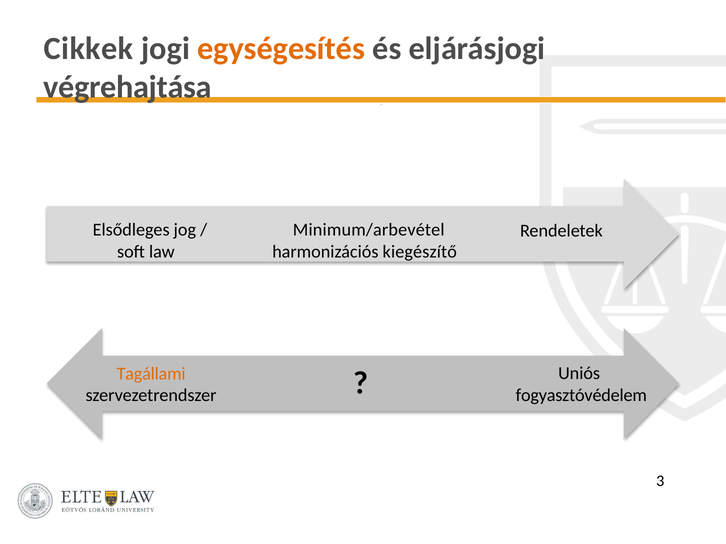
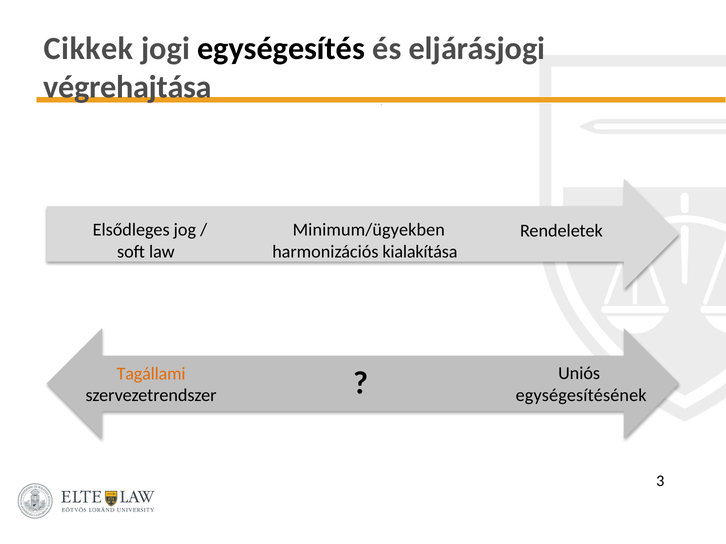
egységesítés colour: orange -> black
Minimum/arbevétel: Minimum/arbevétel -> Minimum/ügyekben
kiegészítő: kiegészítő -> kialakítása
fogyasztóvédelem: fogyasztóvédelem -> egységesítésének
